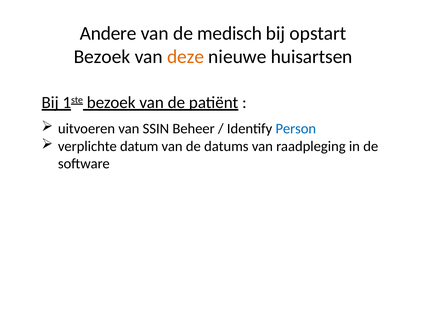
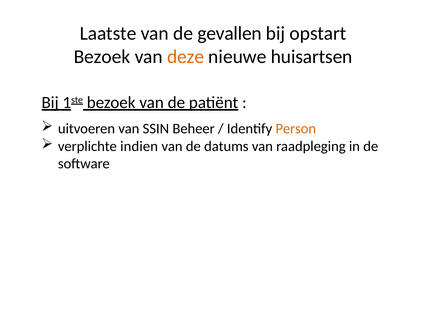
Andere: Andere -> Laatste
medisch: medisch -> gevallen
Person colour: blue -> orange
datum: datum -> indien
